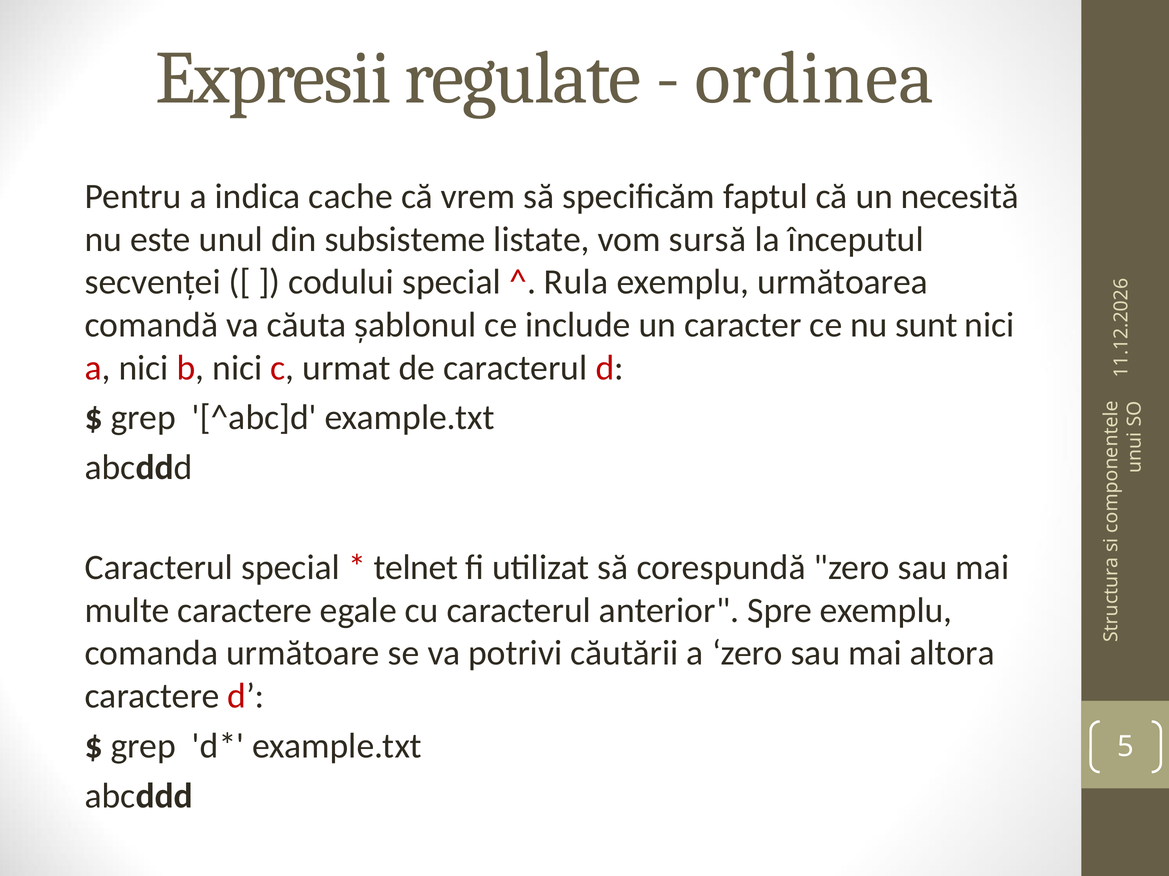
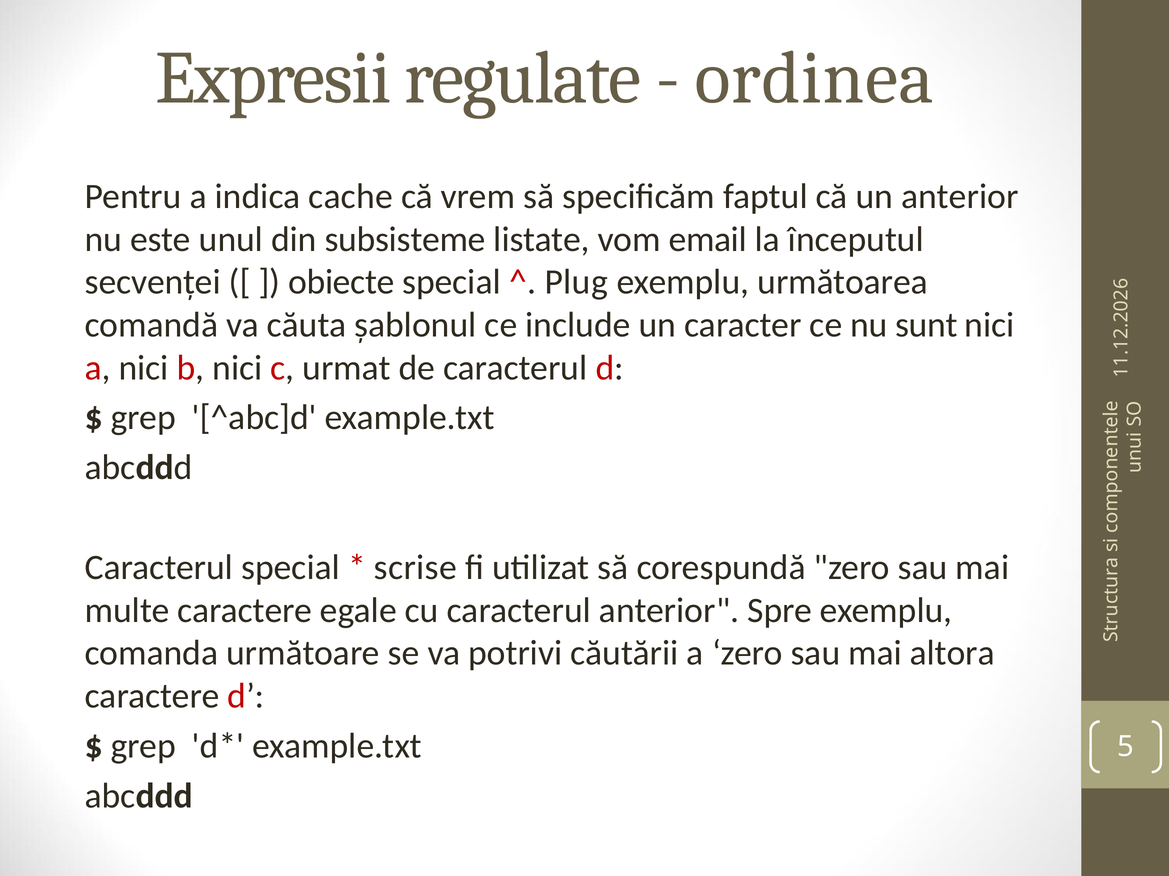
un necesită: necesită -> anterior
sursă: sursă -> email
codului: codului -> obiecte
Rula: Rula -> Plug
telnet: telnet -> scrise
